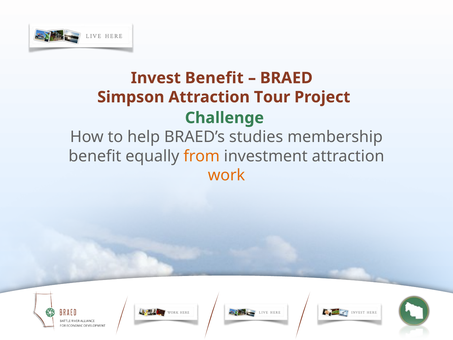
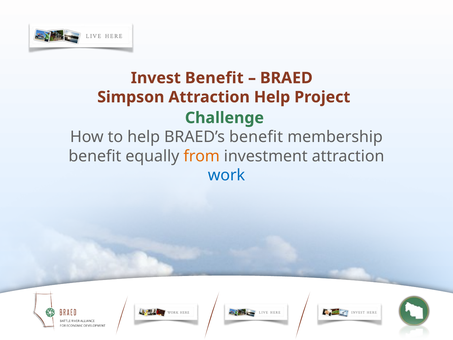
Attraction Tour: Tour -> Help
BRAED’s studies: studies -> benefit
work colour: orange -> blue
